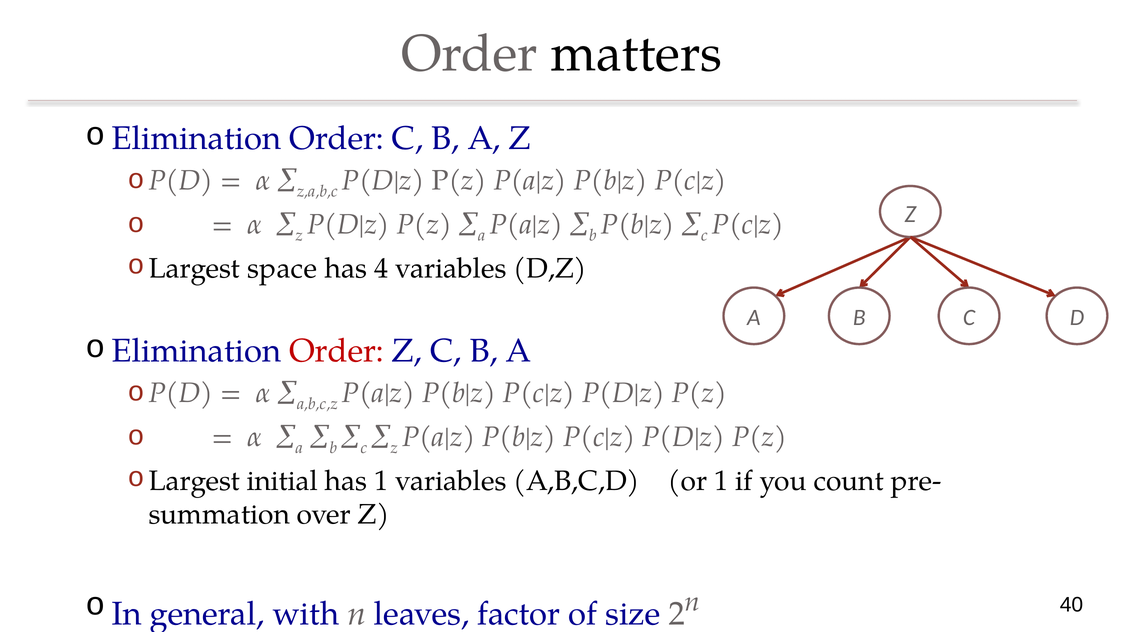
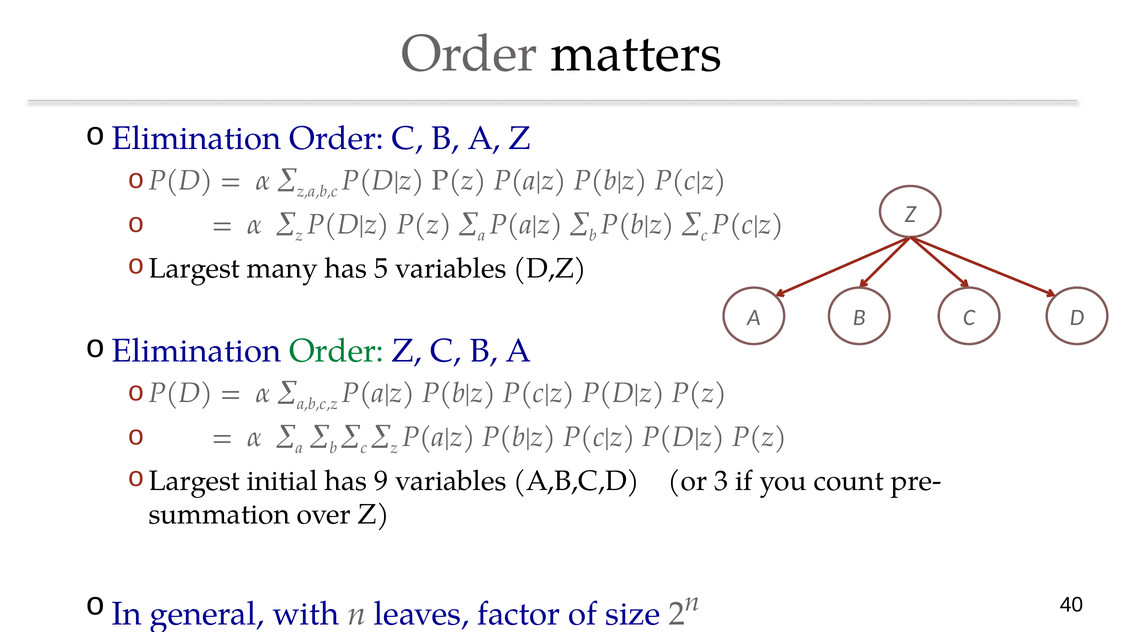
space: space -> many
4: 4 -> 5
Order at (337, 351) colour: red -> green
has 1: 1 -> 9
or 1: 1 -> 3
